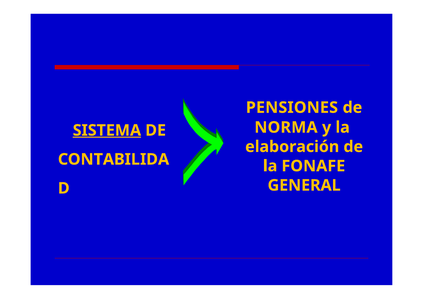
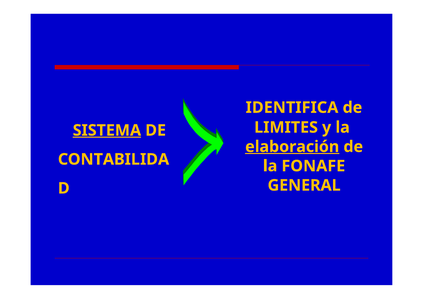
PENSIONES: PENSIONES -> IDENTIFICA
NORMA: NORMA -> LIMITES
elaboración underline: none -> present
